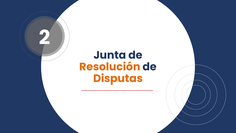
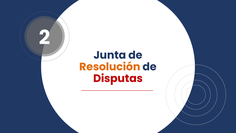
Disputas colour: orange -> red
